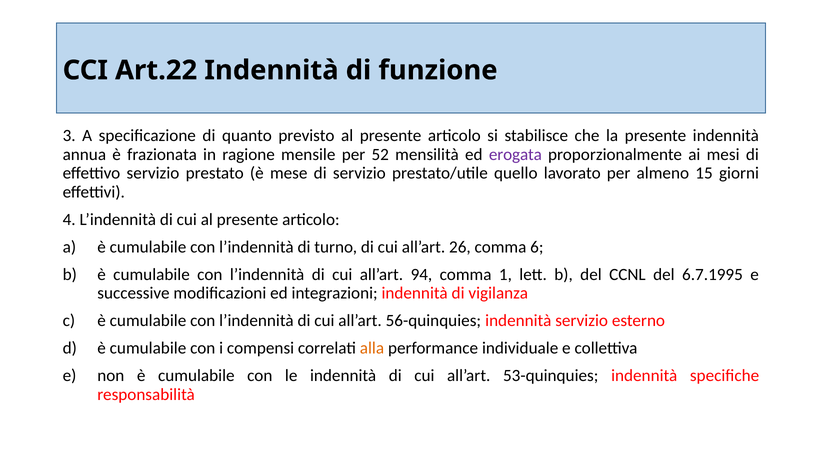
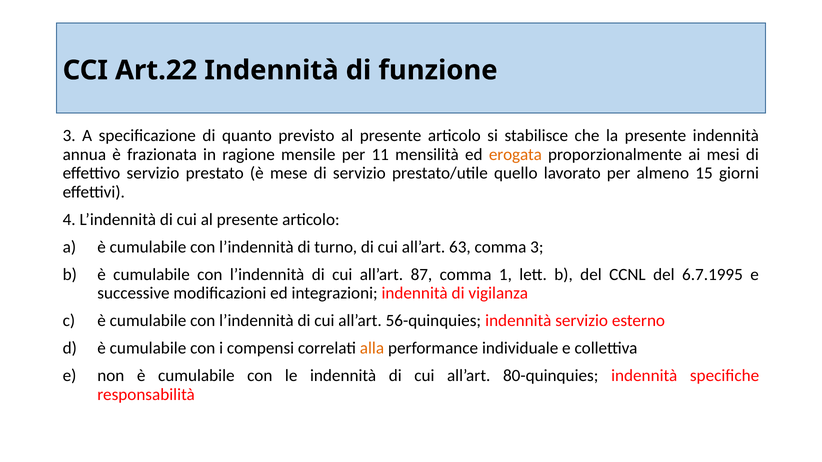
52: 52 -> 11
erogata colour: purple -> orange
26: 26 -> 63
comma 6: 6 -> 3
94: 94 -> 87
53-quinquies: 53-quinquies -> 80-quinquies
